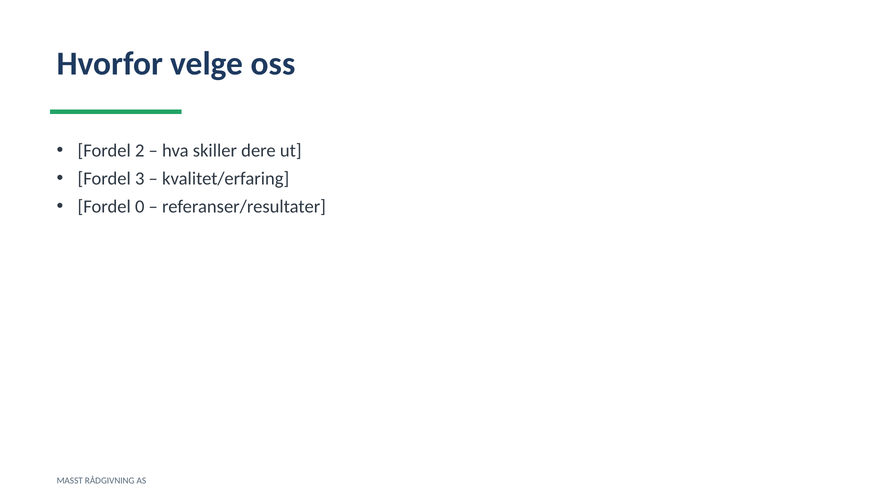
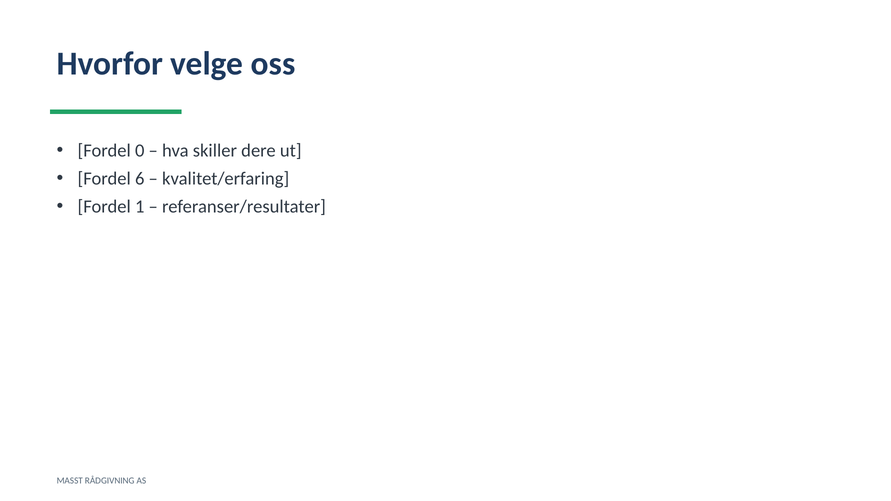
2: 2 -> 0
3: 3 -> 6
0: 0 -> 1
